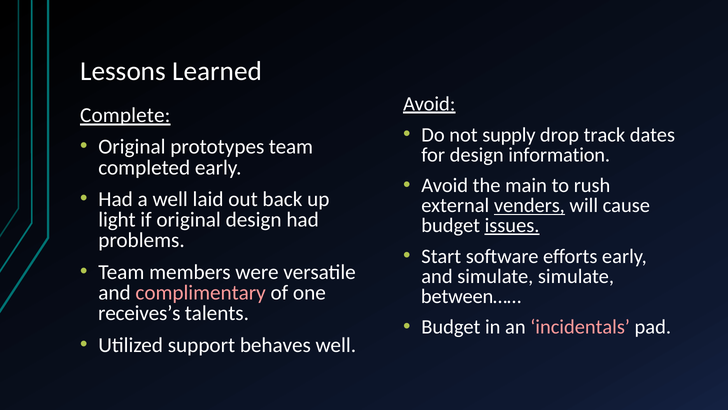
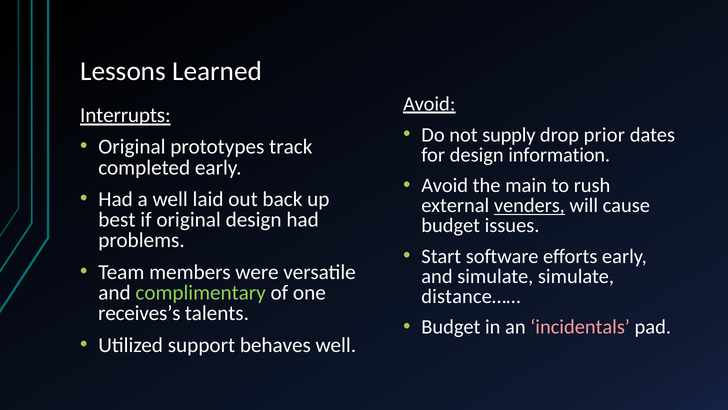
Complete: Complete -> Interrupts
track: track -> prior
prototypes team: team -> track
light: light -> best
issues underline: present -> none
complimentary colour: pink -> light green
between……: between…… -> distance……
